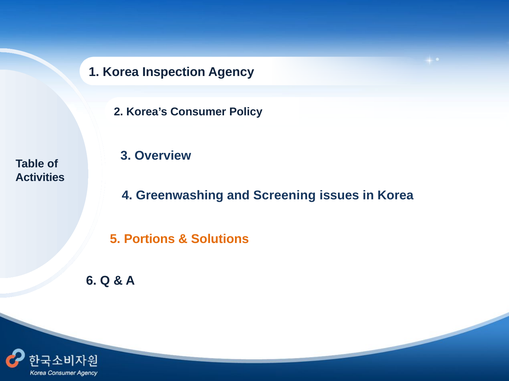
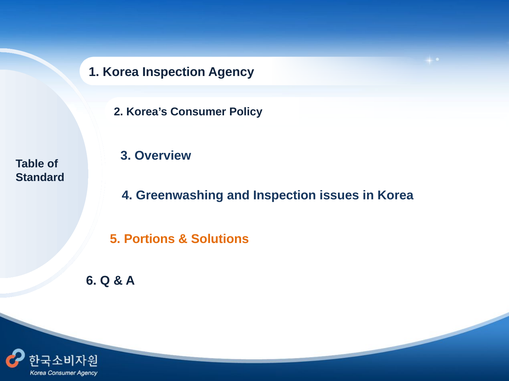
Activities: Activities -> Standard
and Screening: Screening -> Inspection
